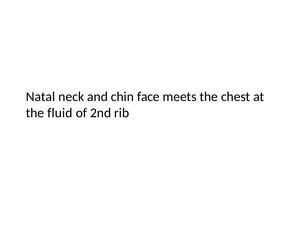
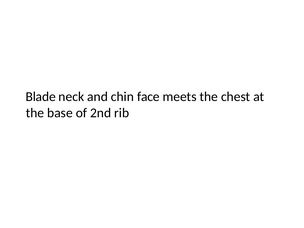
Natal: Natal -> Blade
fluid: fluid -> base
